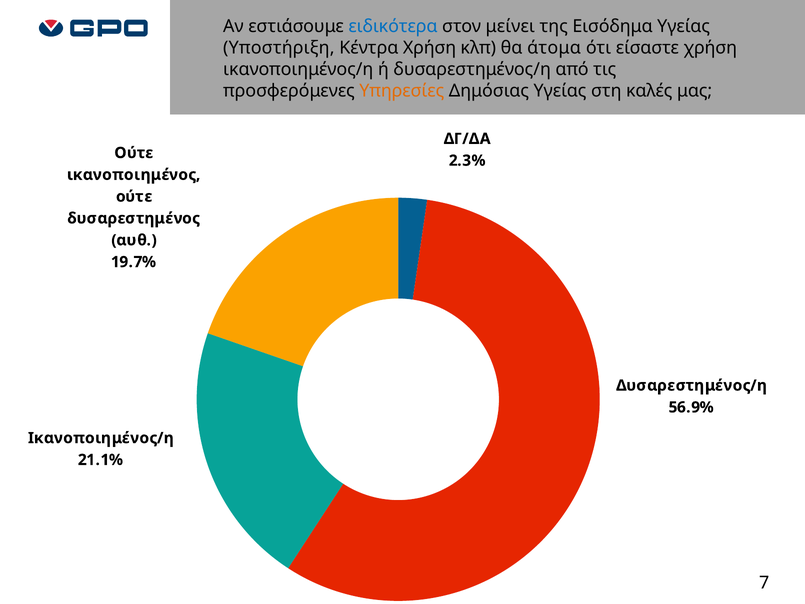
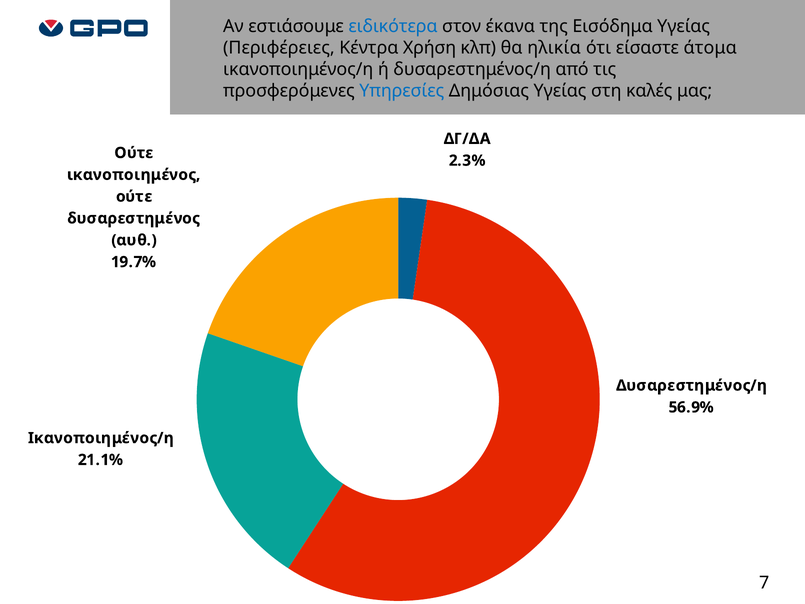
μείνει: μείνει -> έκανα
Υποστήριξη: Υποστήριξη -> Περιφέρειες
άτομα: άτομα -> ηλικία
είσαστε χρήση: χρήση -> άτομα
Υπηρεσίες colour: orange -> blue
